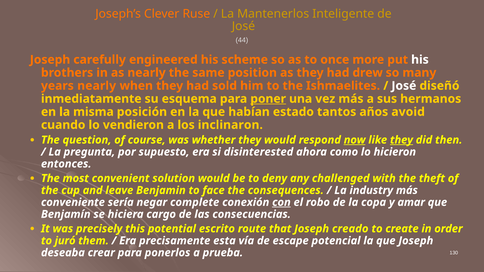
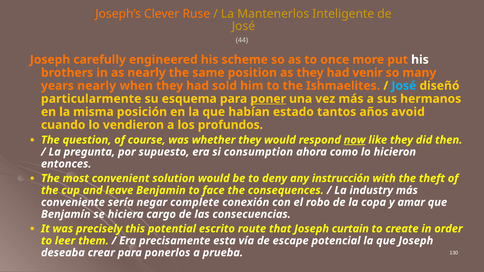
drew: drew -> venir
José at (404, 86) colour: white -> light blue
inmediatamente: inmediatamente -> particularmente
inclinaron: inclinaron -> profundos
they at (402, 140) underline: present -> none
disinterested: disinterested -> consumption
challenged: challenged -> instrucción
con underline: present -> none
creado: creado -> curtain
juró: juró -> leer
